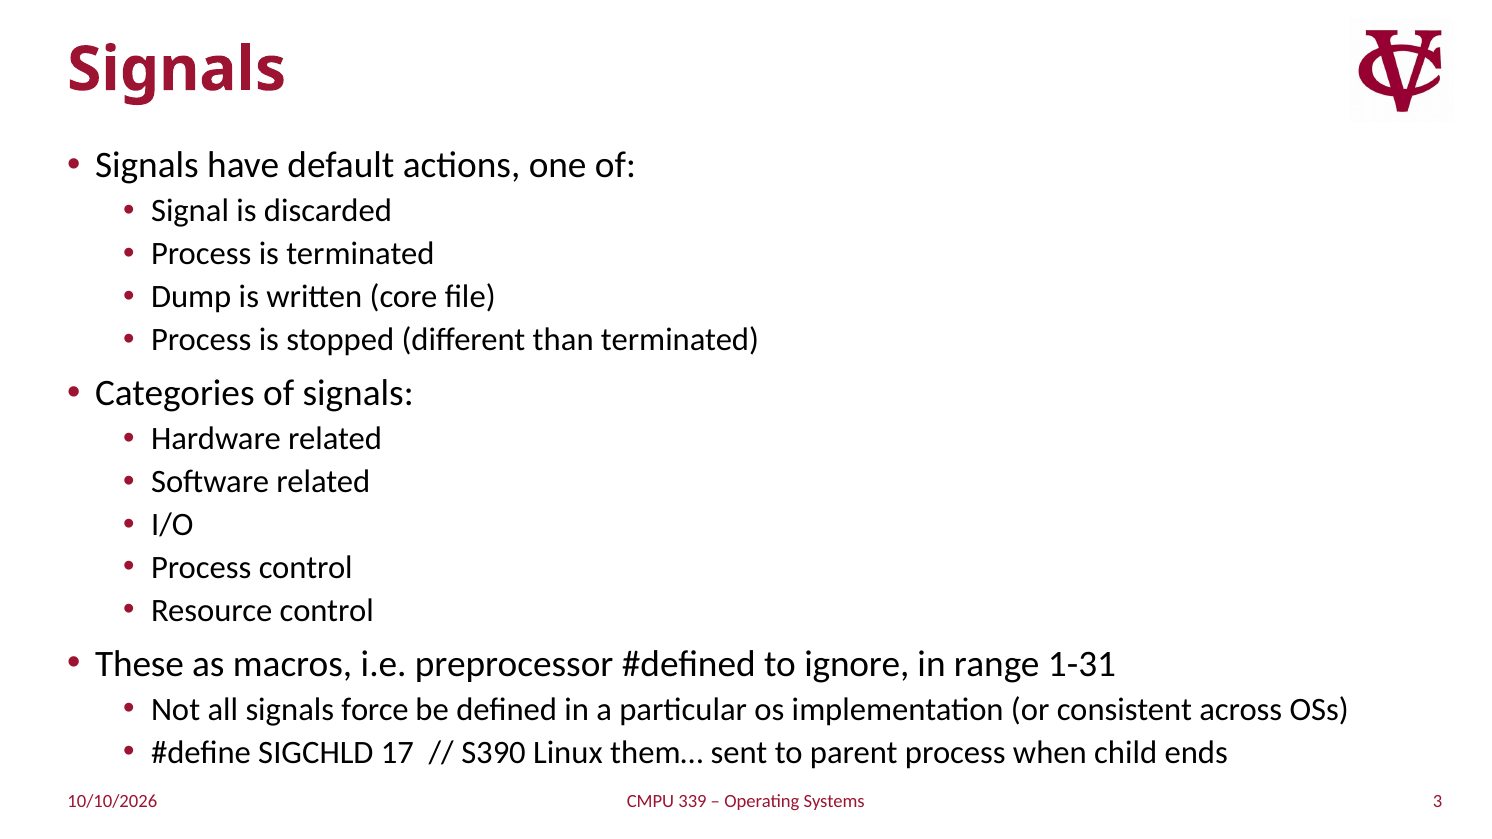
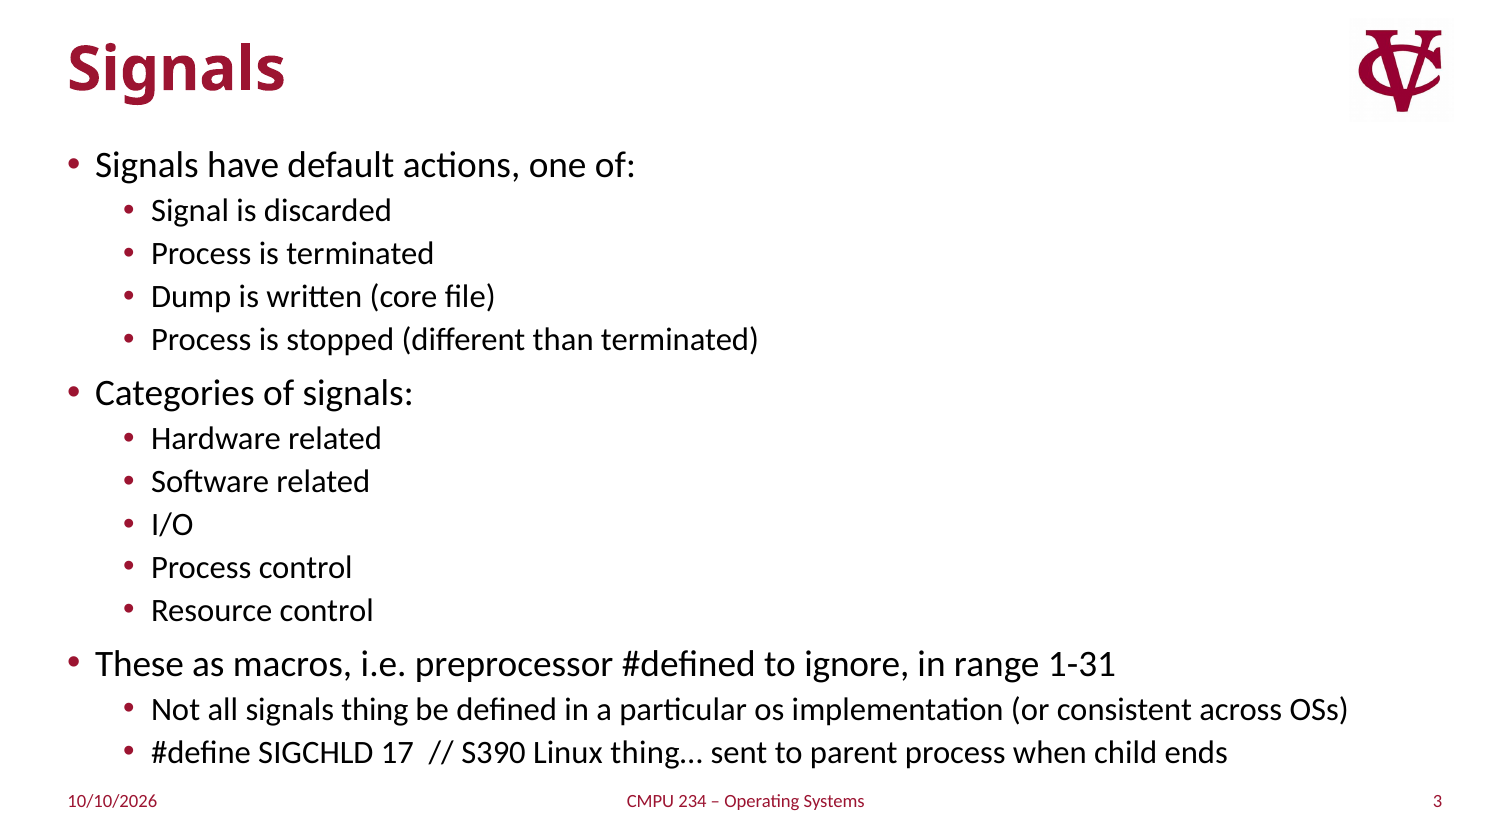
force: force -> thing
them…: them… -> thing…
339: 339 -> 234
